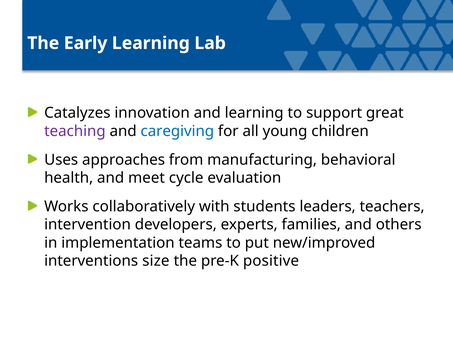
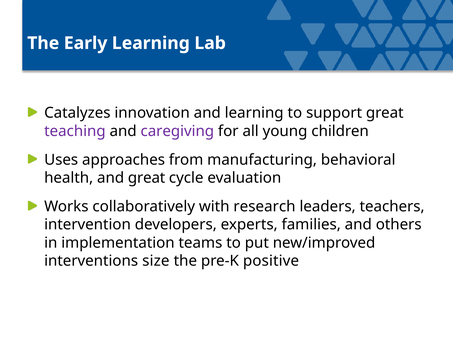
caregiving colour: blue -> purple
and meet: meet -> great
students: students -> research
